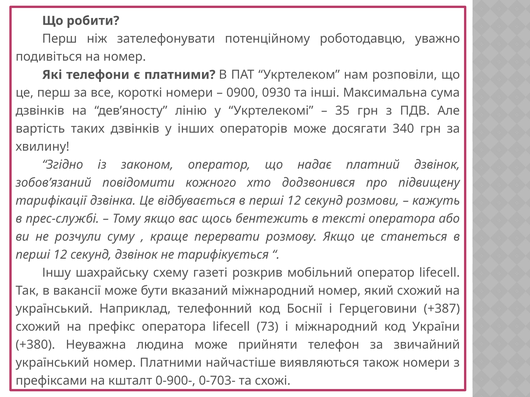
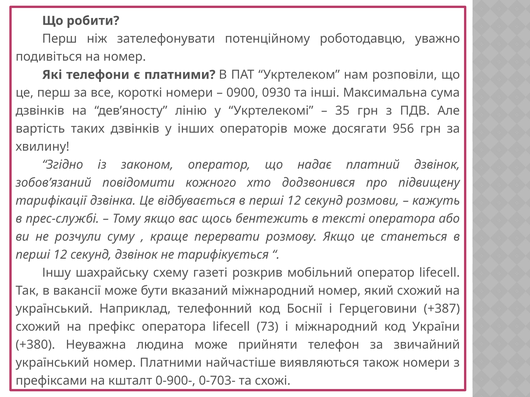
340: 340 -> 956
